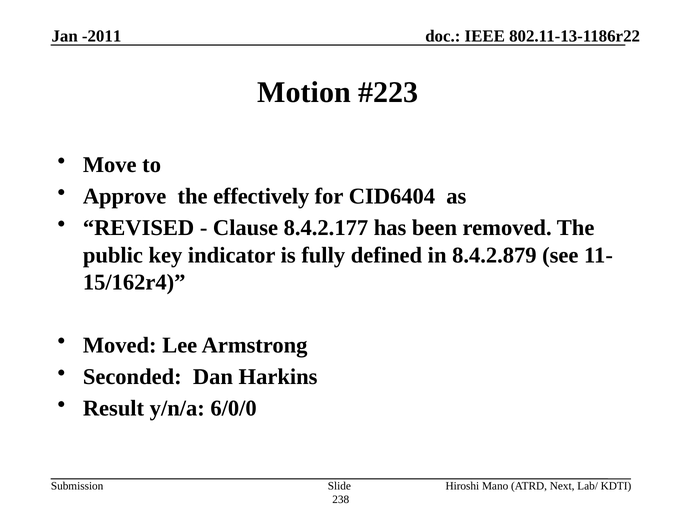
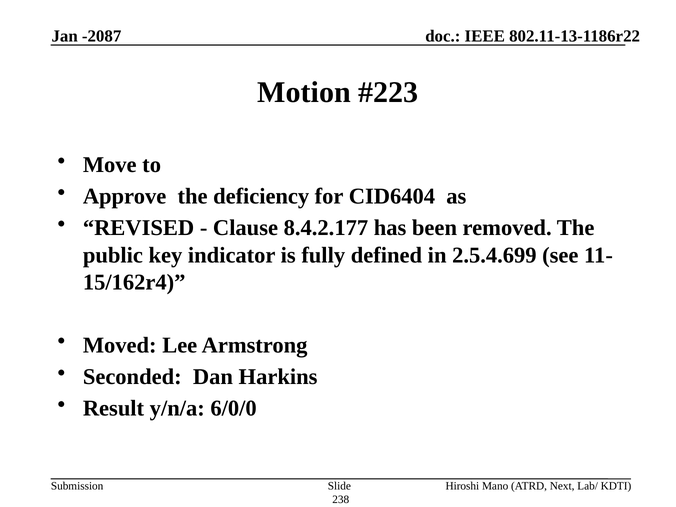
-2011: -2011 -> -2087
effectively: effectively -> deficiency
8.4.2.879: 8.4.2.879 -> 2.5.4.699
